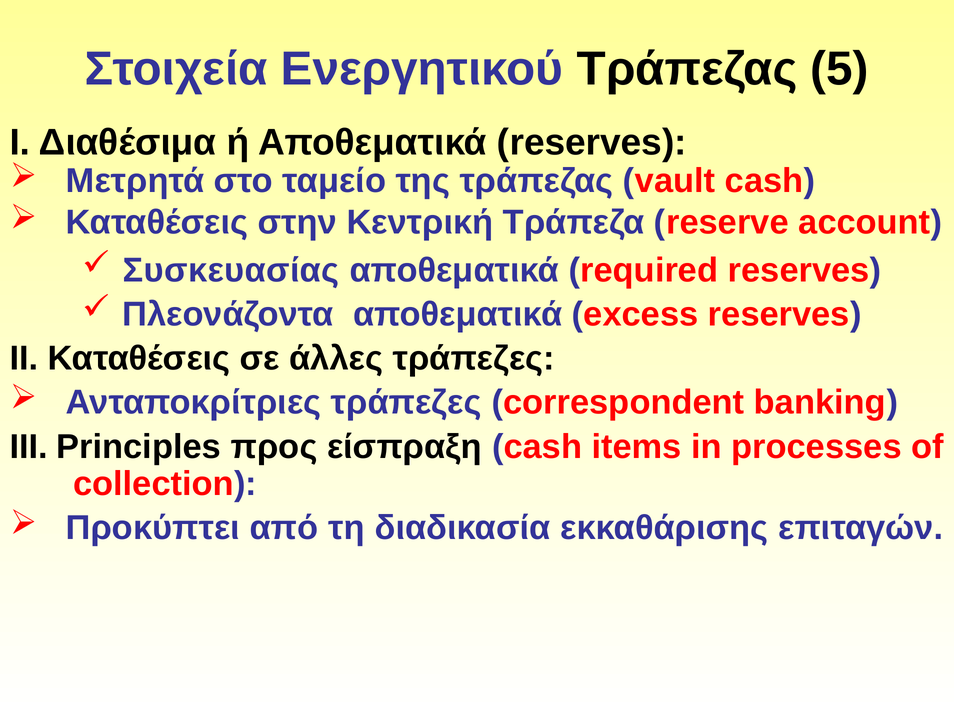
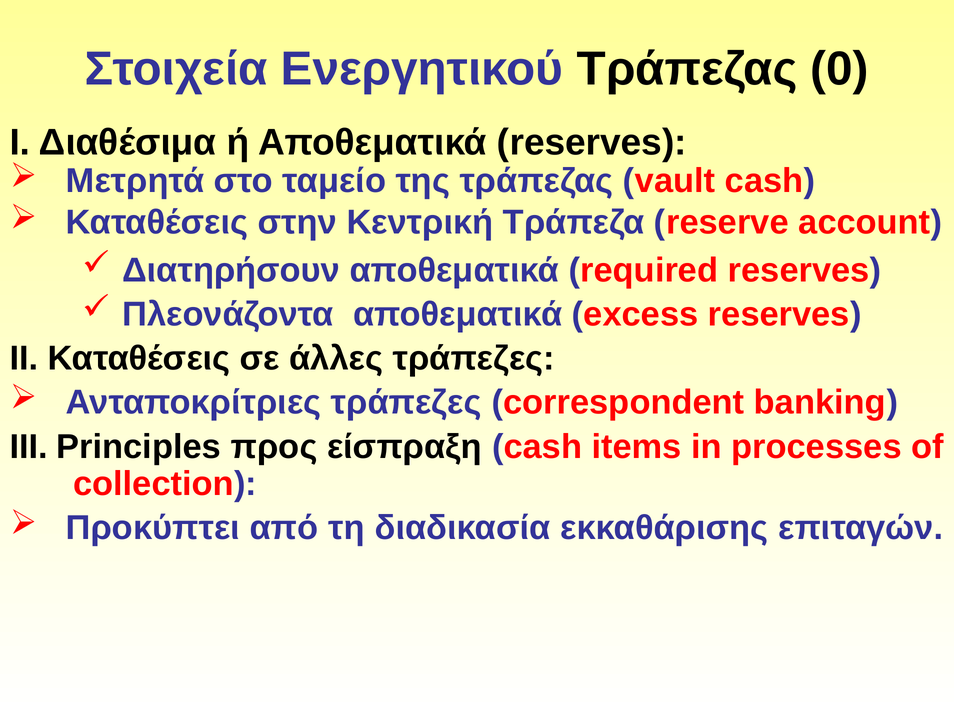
5: 5 -> 0
Συσκευασίας: Συσκευασίας -> Διατηρήσουν
